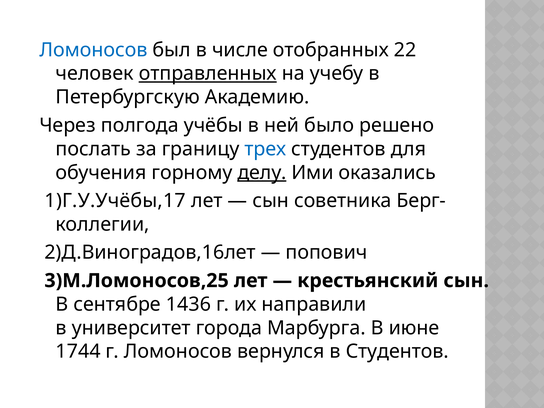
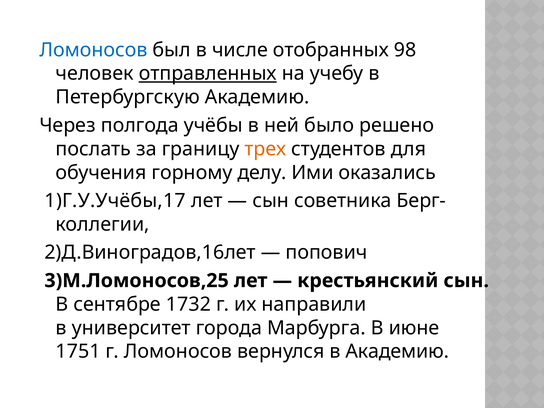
22: 22 -> 98
трех colour: blue -> orange
делу underline: present -> none
1436: 1436 -> 1732
1744: 1744 -> 1751
в Студентов: Студентов -> Академию
